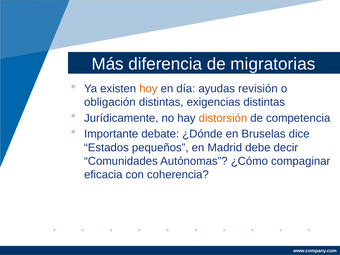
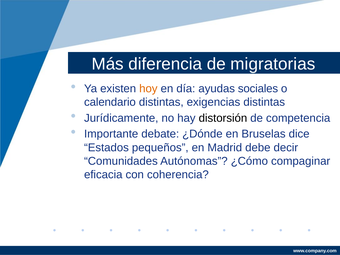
revisión: revisión -> sociales
obligación: obligación -> calendario
distorsión colour: orange -> black
